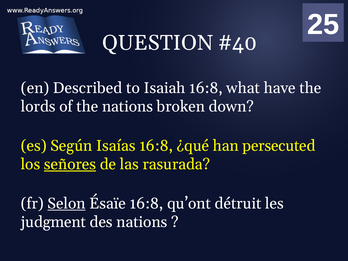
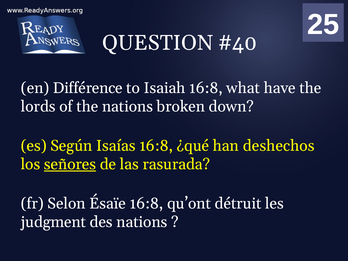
Described: Described -> Différence
persecuted: persecuted -> deshechos
Selon underline: present -> none
